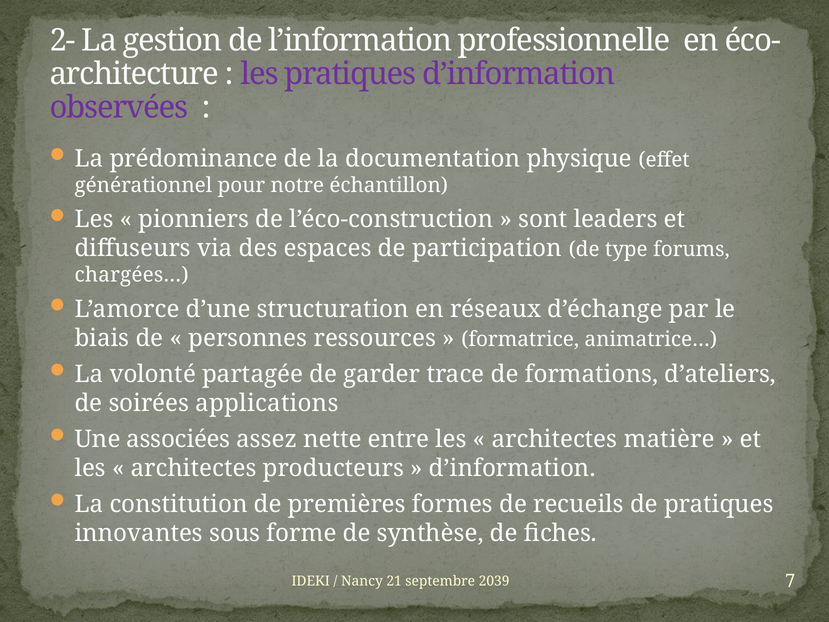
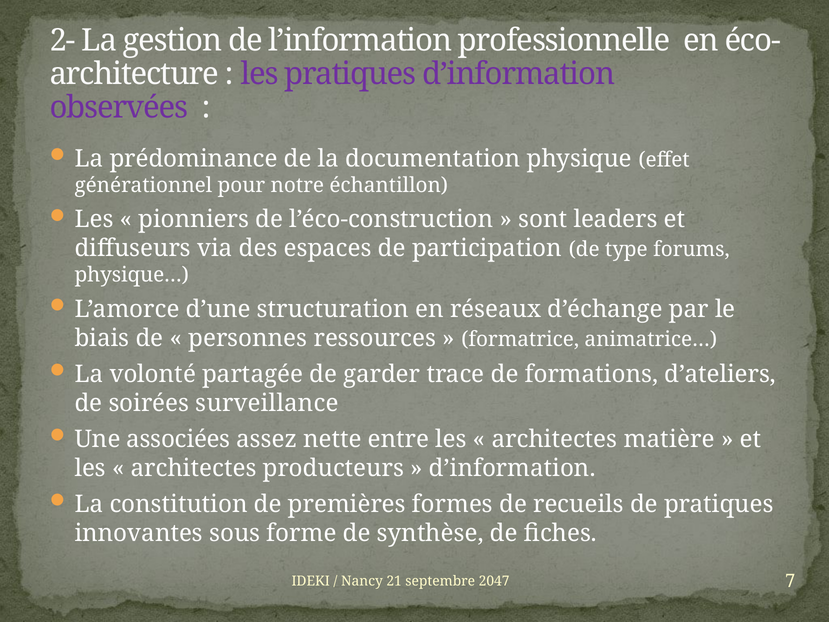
chargées…: chargées… -> physique…
applications: applications -> surveillance
2039: 2039 -> 2047
